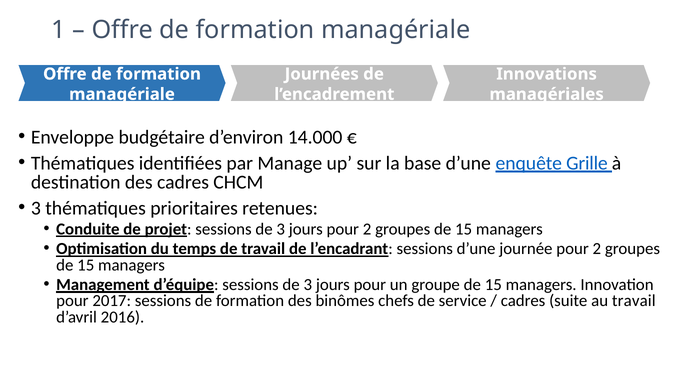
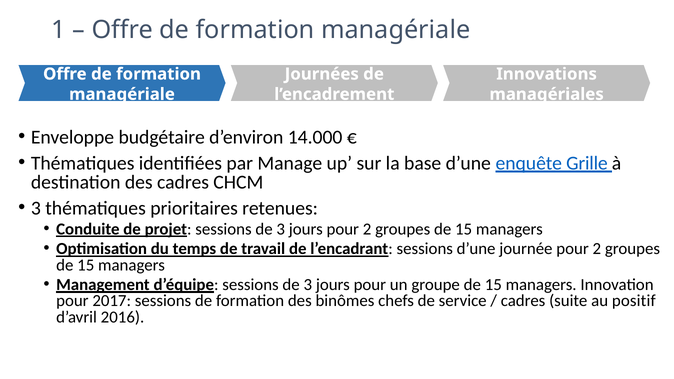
au travail: travail -> positif
